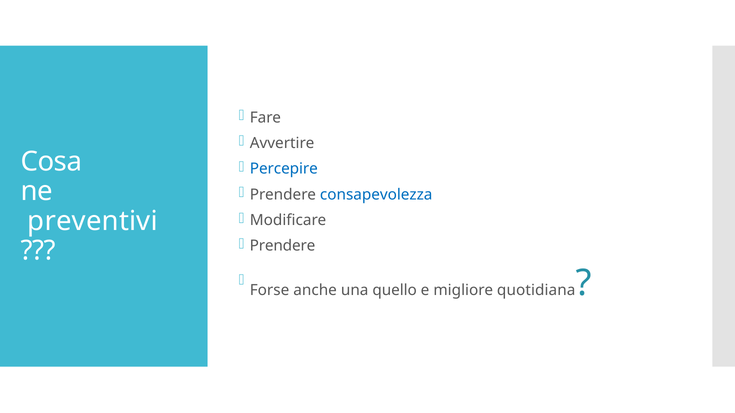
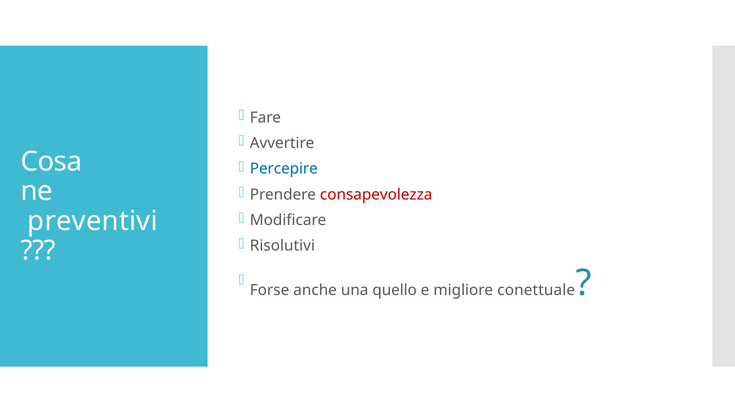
consapevolezza colour: blue -> red
Prendere at (282, 246): Prendere -> Risolutivi
quotidiana: quotidiana -> conettuale
